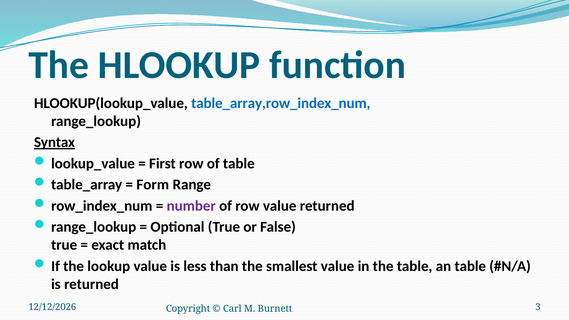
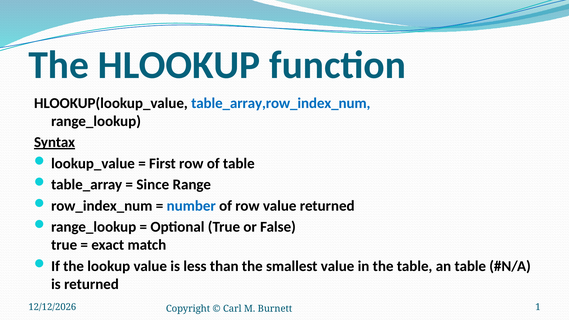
Form: Form -> Since
number colour: purple -> blue
3: 3 -> 1
